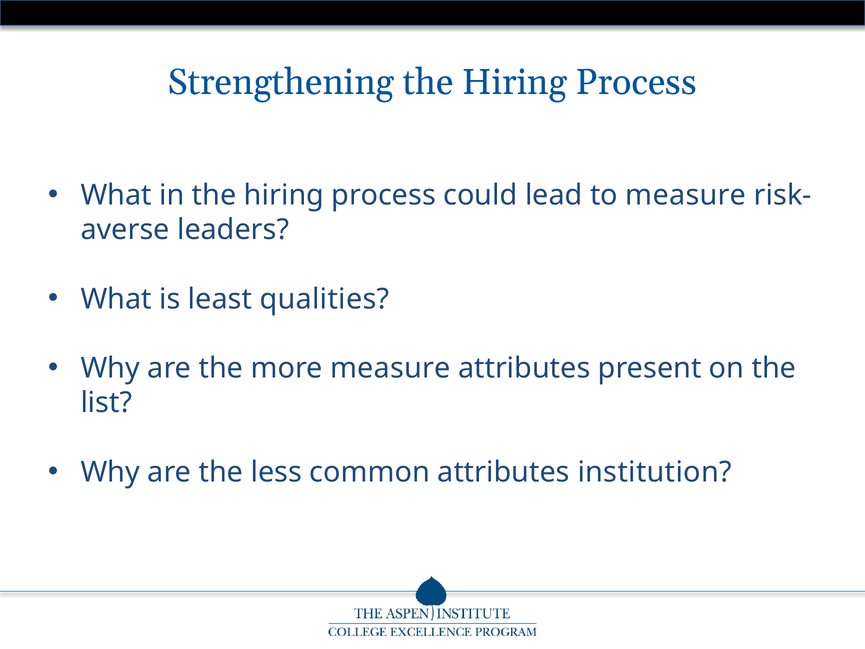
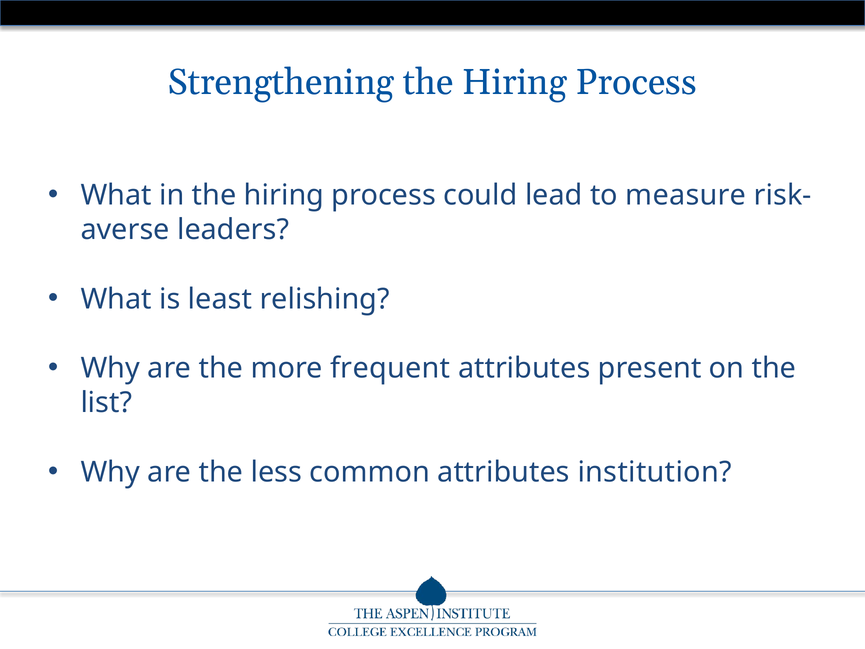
qualities: qualities -> relishing
more measure: measure -> frequent
